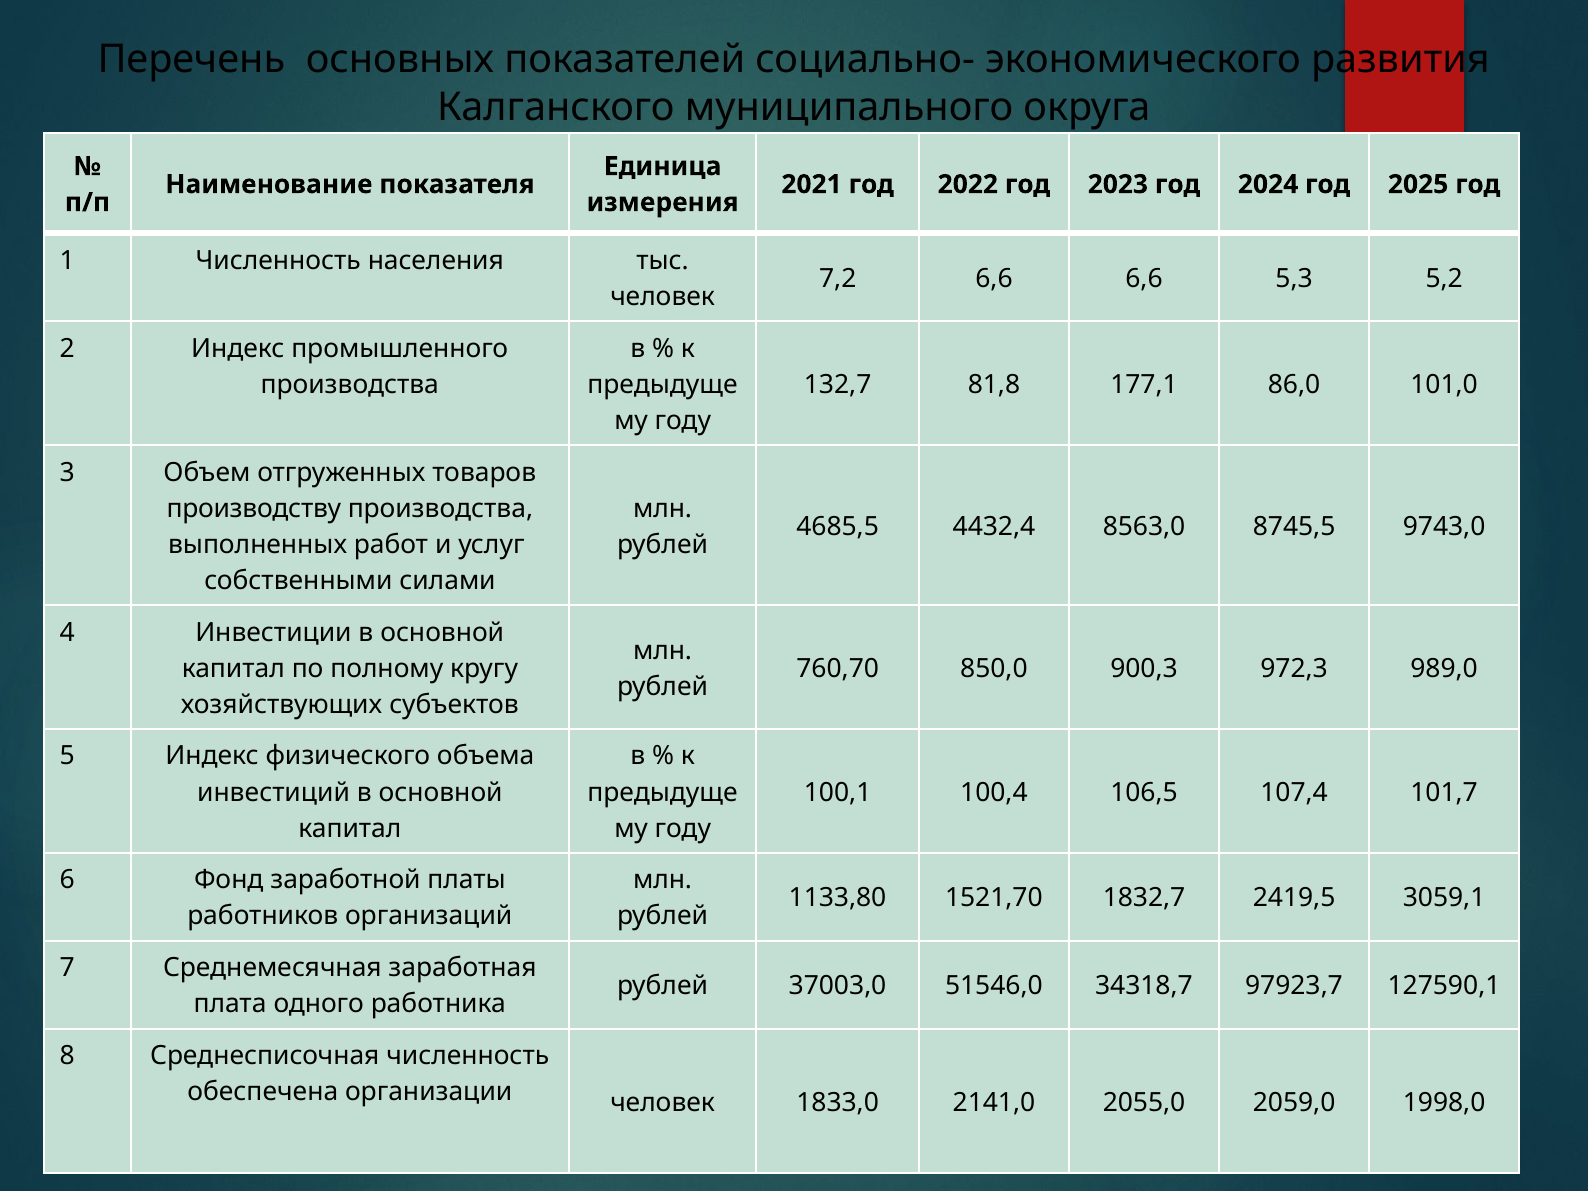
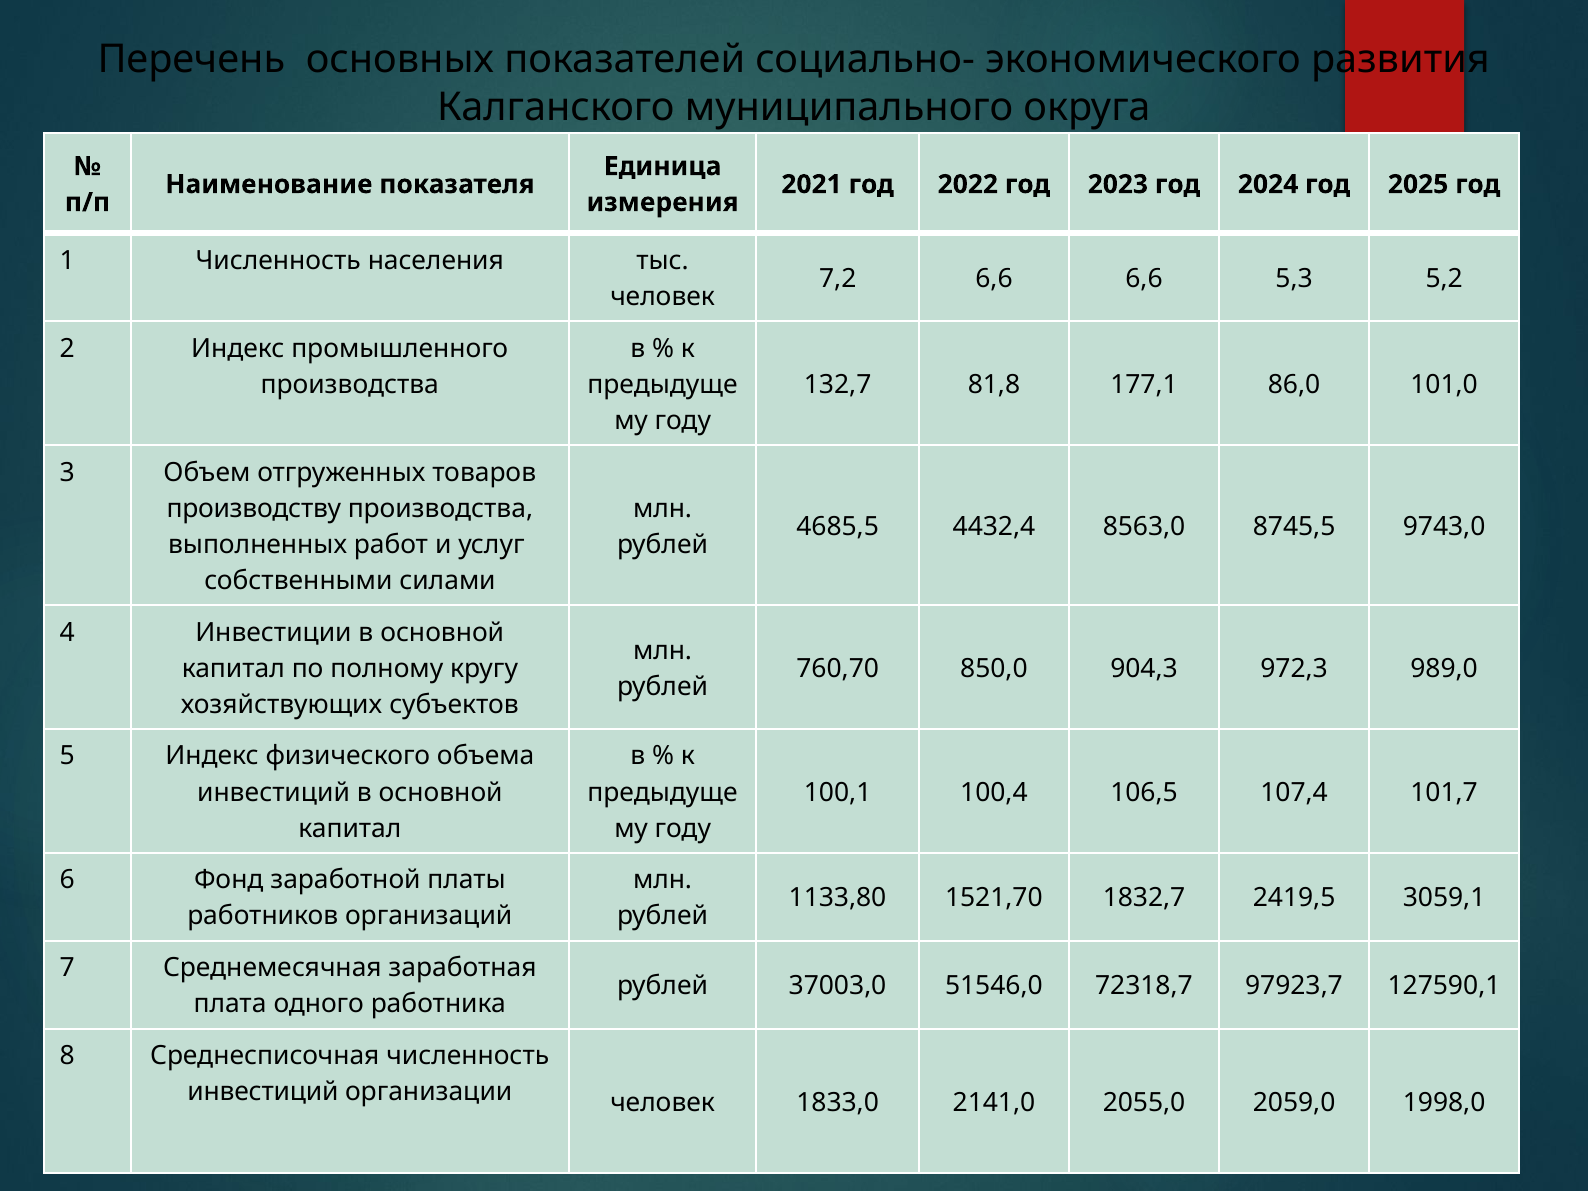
900,3: 900,3 -> 904,3
34318,7: 34318,7 -> 72318,7
обеспечена at (263, 1092): обеспечена -> инвестиций
